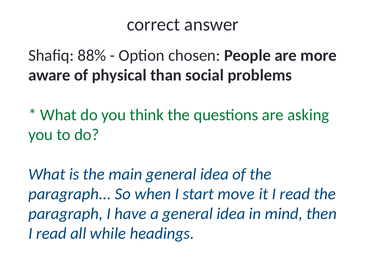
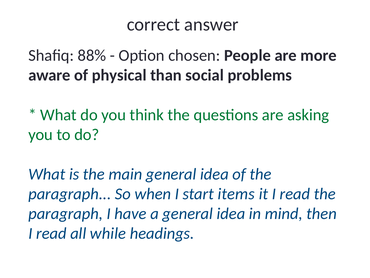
move: move -> items
